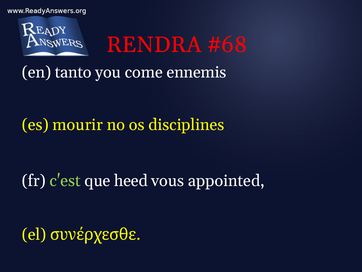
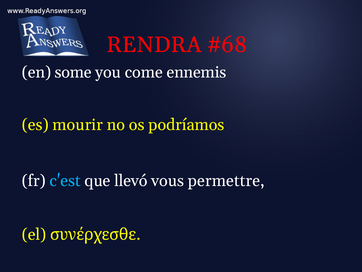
tanto: tanto -> some
disciplines: disciplines -> podríamos
c'est colour: light green -> light blue
heed: heed -> llevó
appointed: appointed -> permettre
